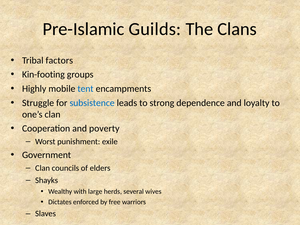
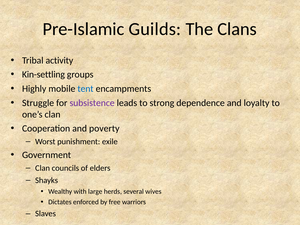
factors: factors -> activity
Kin-footing: Kin-footing -> Kin-settling
subsistence colour: blue -> purple
